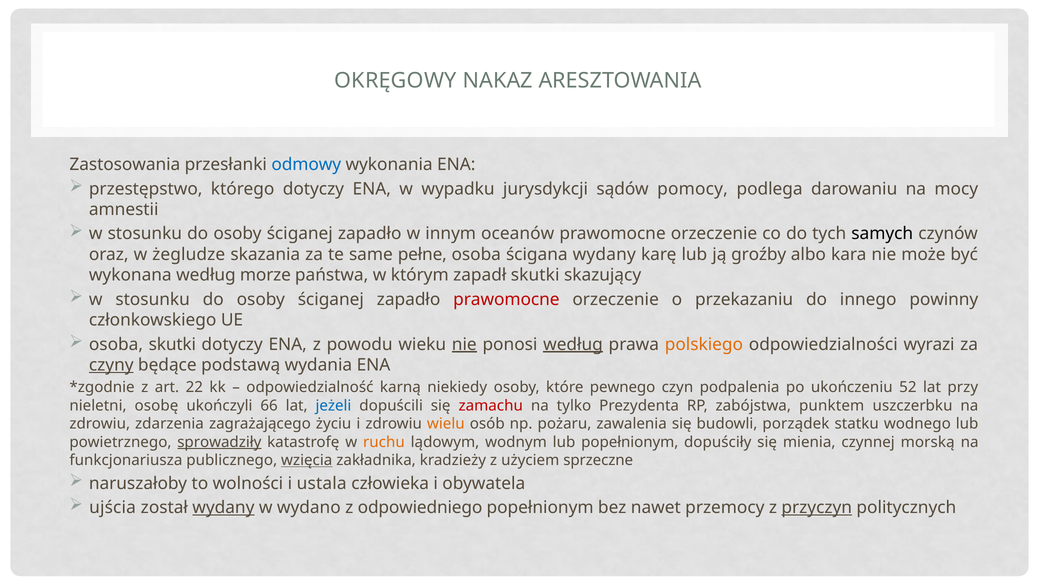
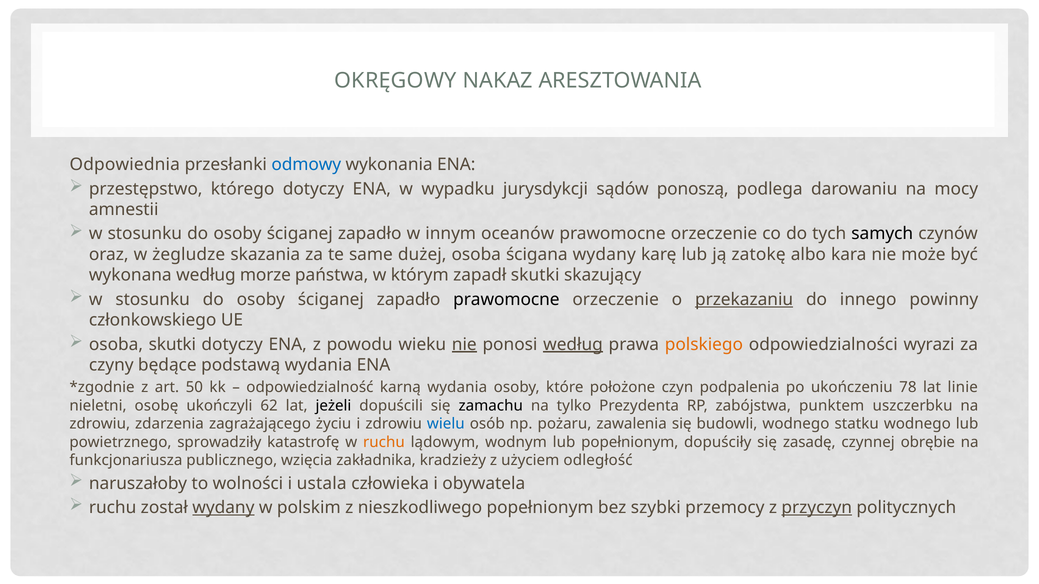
Zastosowania: Zastosowania -> Odpowiednia
pomocy: pomocy -> ponoszą
pełne: pełne -> dużej
groźby: groźby -> zatokę
prawomocne at (506, 300) colour: red -> black
przekazaniu underline: none -> present
czyny underline: present -> none
22: 22 -> 50
karną niekiedy: niekiedy -> wydania
pewnego: pewnego -> położone
52: 52 -> 78
przy: przy -> linie
66: 66 -> 62
jeżeli colour: blue -> black
zamachu colour: red -> black
wielu colour: orange -> blue
budowli porządek: porządek -> wodnego
sprowadziły underline: present -> none
mienia: mienia -> zasadę
morską: morską -> obrębie
wzięcia underline: present -> none
sprzeczne: sprzeczne -> odległość
ujścia at (113, 508): ujścia -> ruchu
wydano: wydano -> polskim
odpowiedniego: odpowiedniego -> nieszkodliwego
nawet: nawet -> szybki
